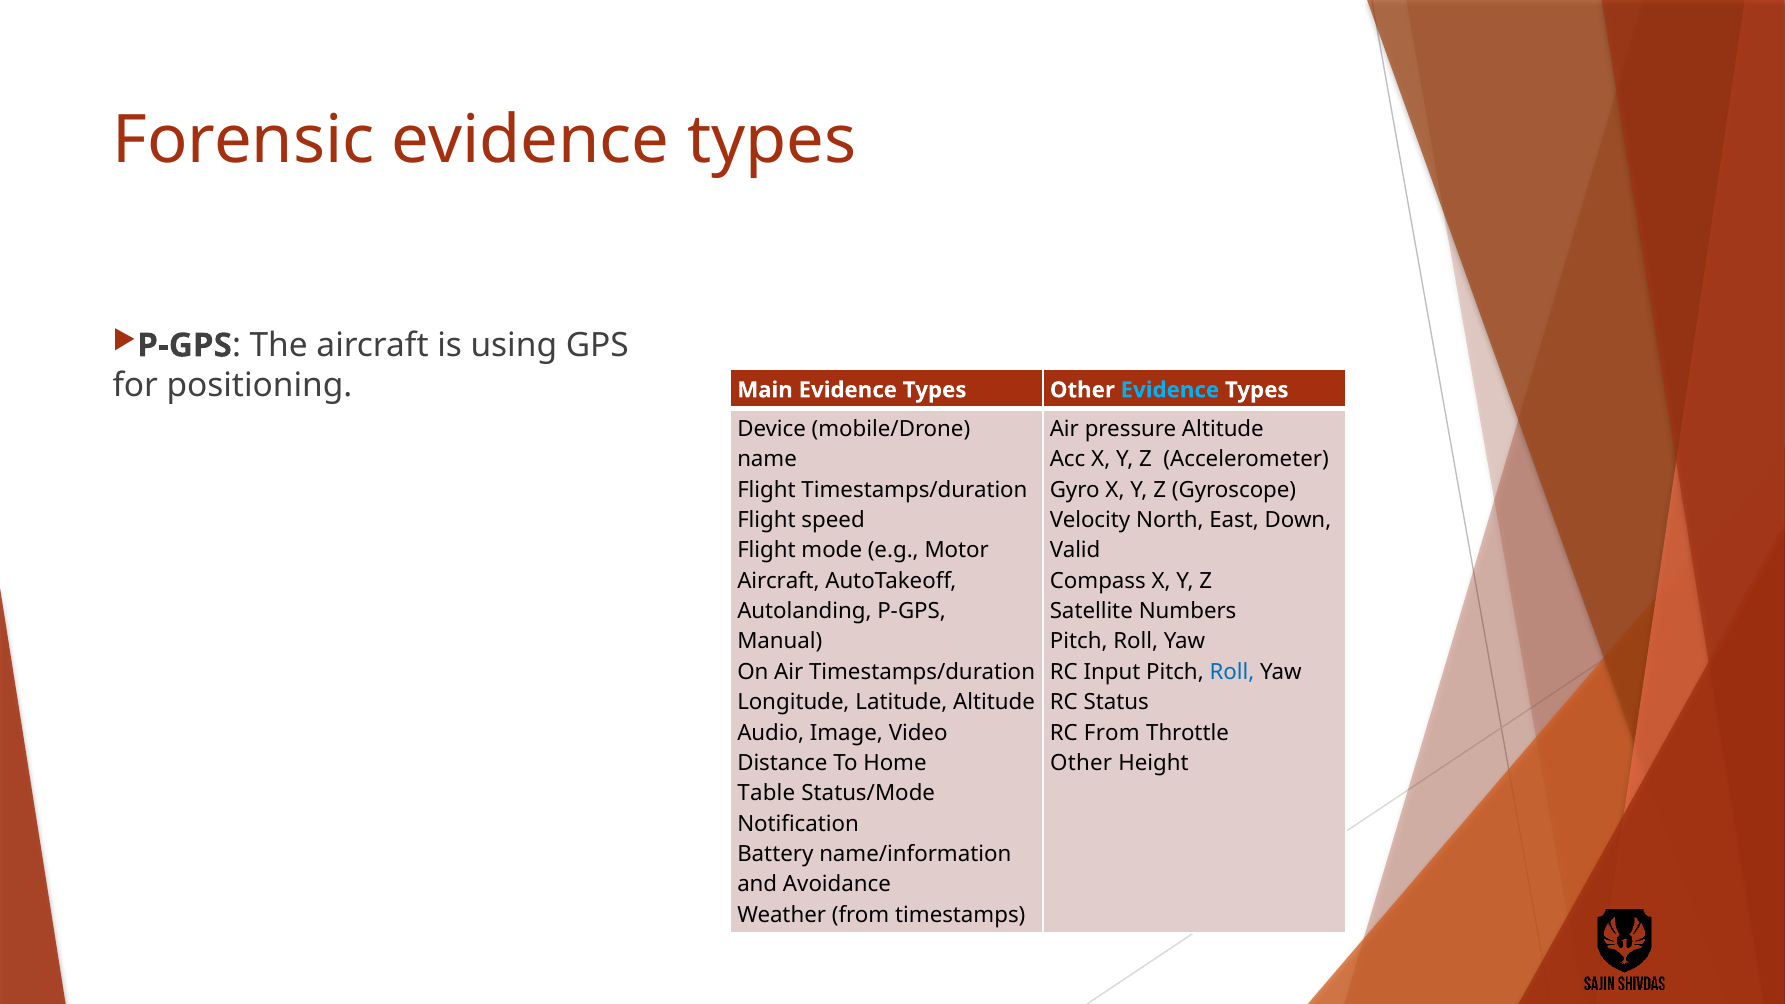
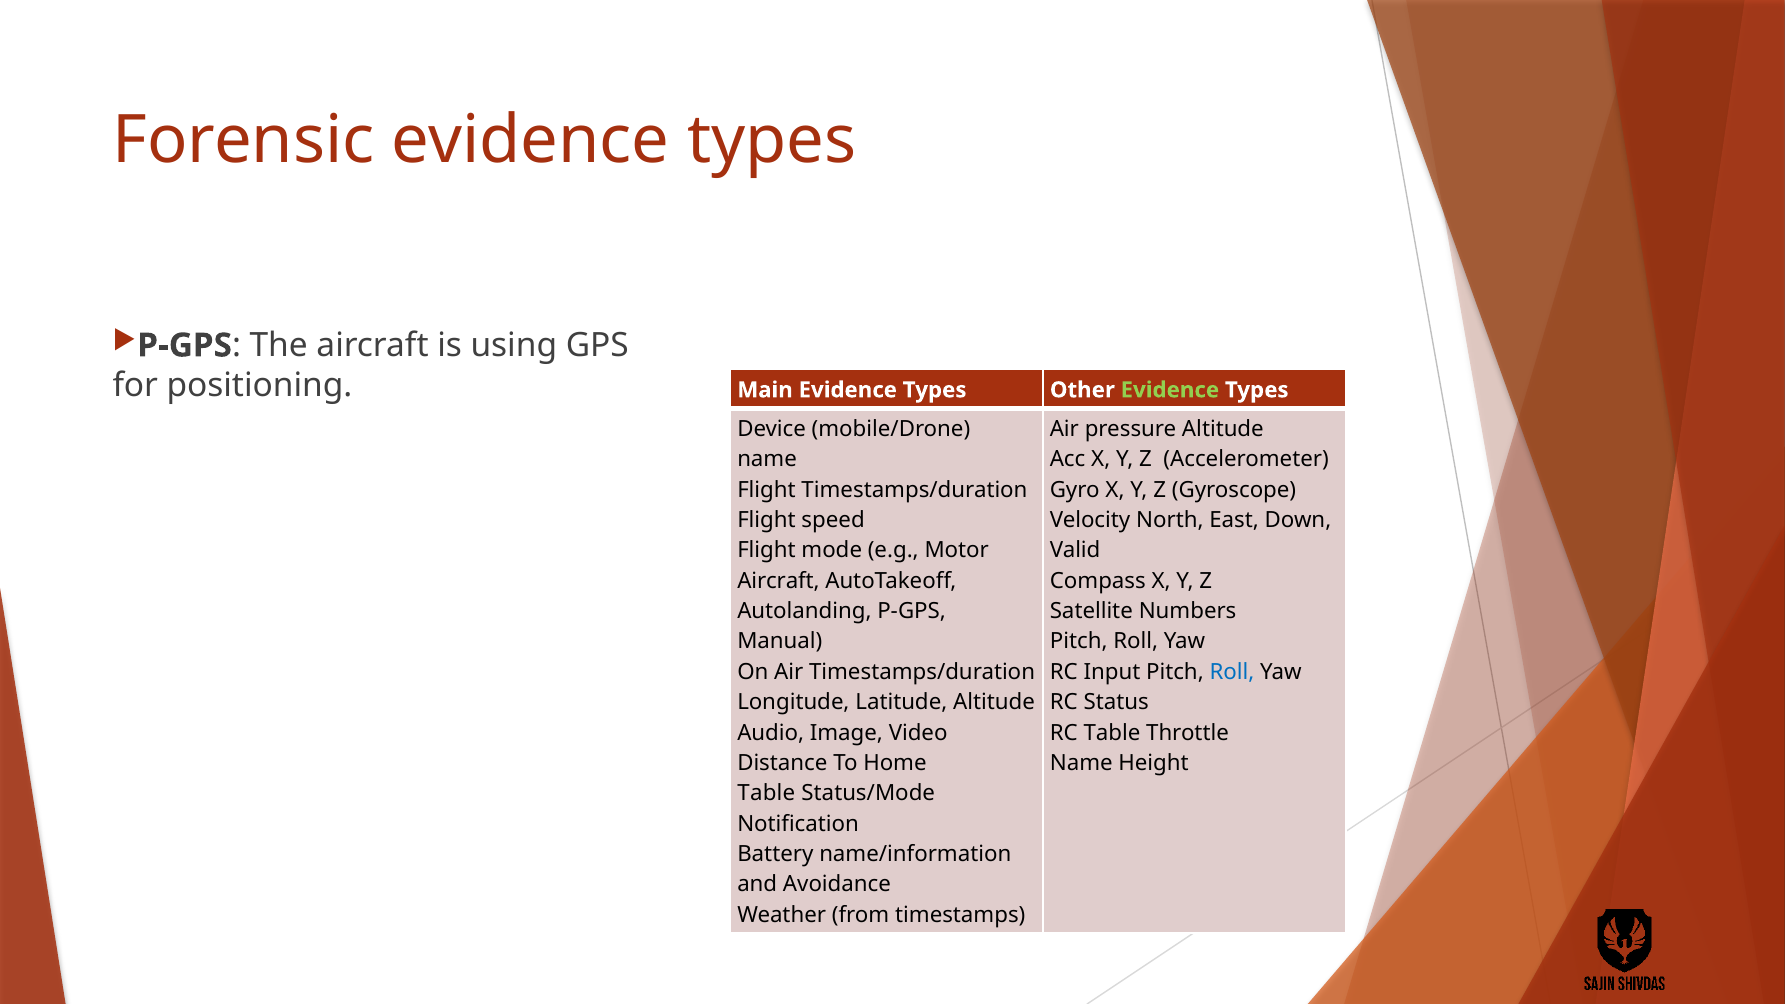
Evidence at (1170, 390) colour: light blue -> light green
RC From: From -> Table
Other at (1081, 763): Other -> Name
